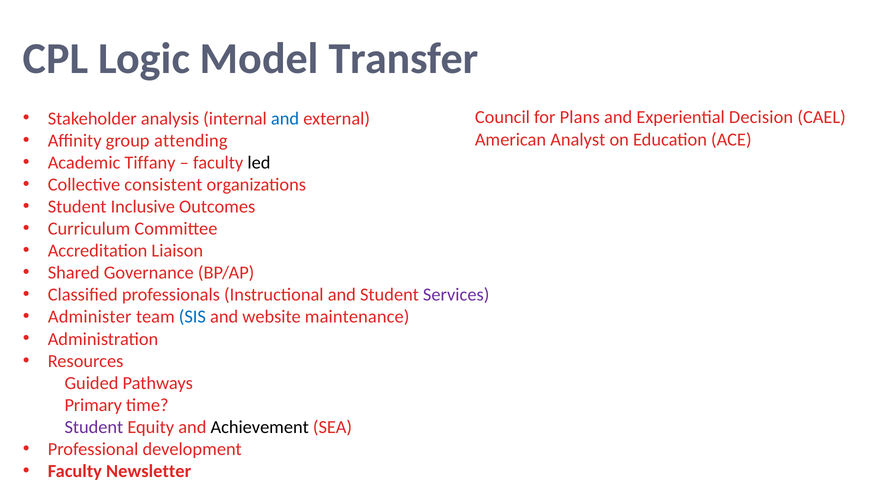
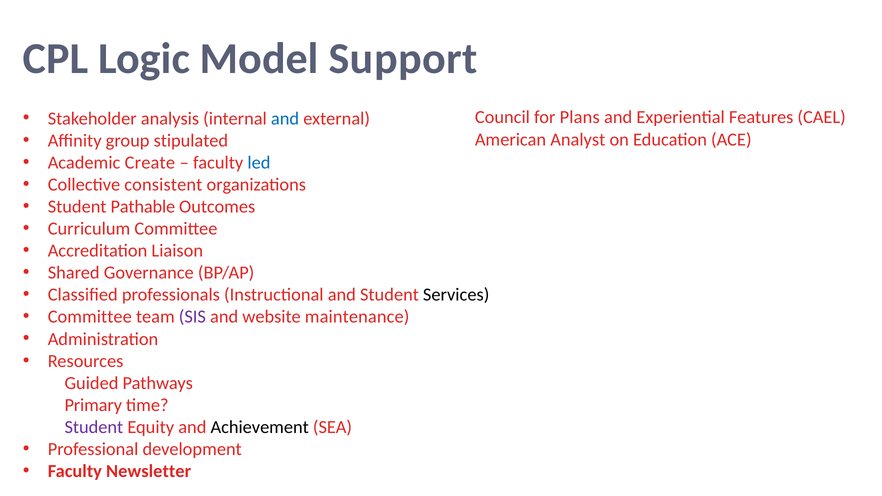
Transfer: Transfer -> Support
Decision: Decision -> Features
attending: attending -> stipulated
Tiffany: Tiffany -> Create
led colour: black -> blue
Inclusive: Inclusive -> Pathable
Services colour: purple -> black
Administer at (90, 317): Administer -> Committee
SIS colour: blue -> purple
